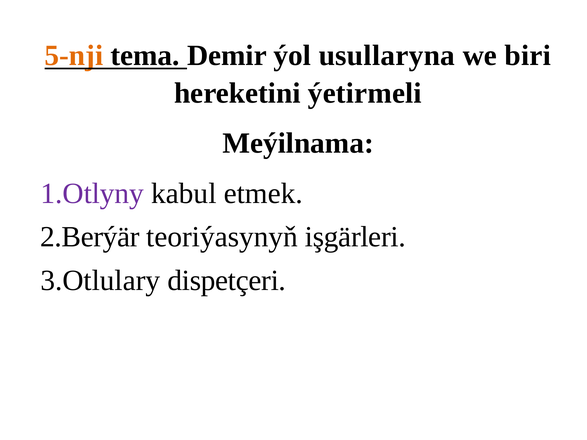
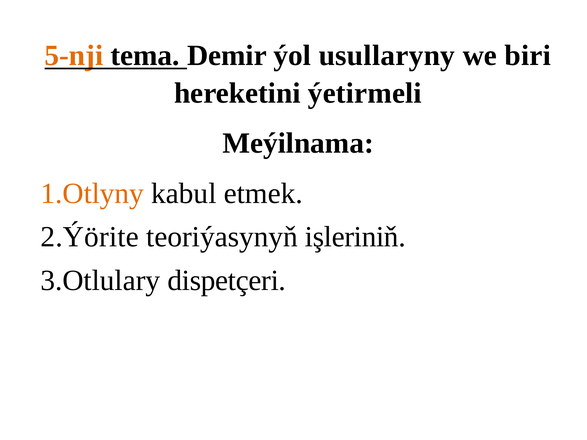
usullaryna: usullaryna -> usullaryny
1.Otlyny colour: purple -> orange
2.Berýär: 2.Berýär -> 2.Ýörite
işgärleri: işgärleri -> işleriniň
